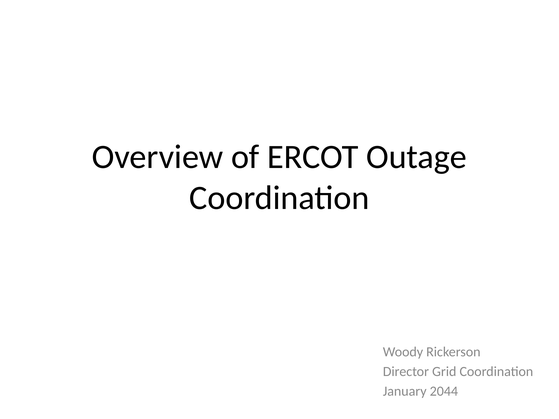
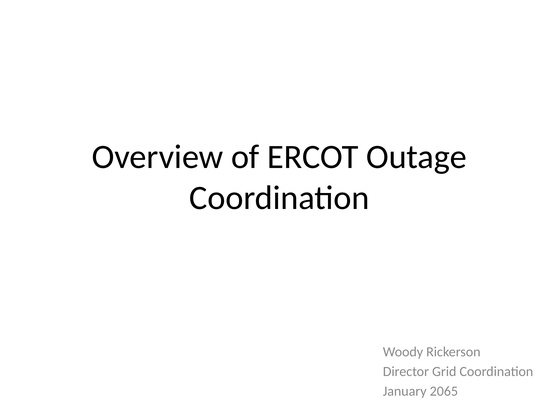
2044: 2044 -> 2065
